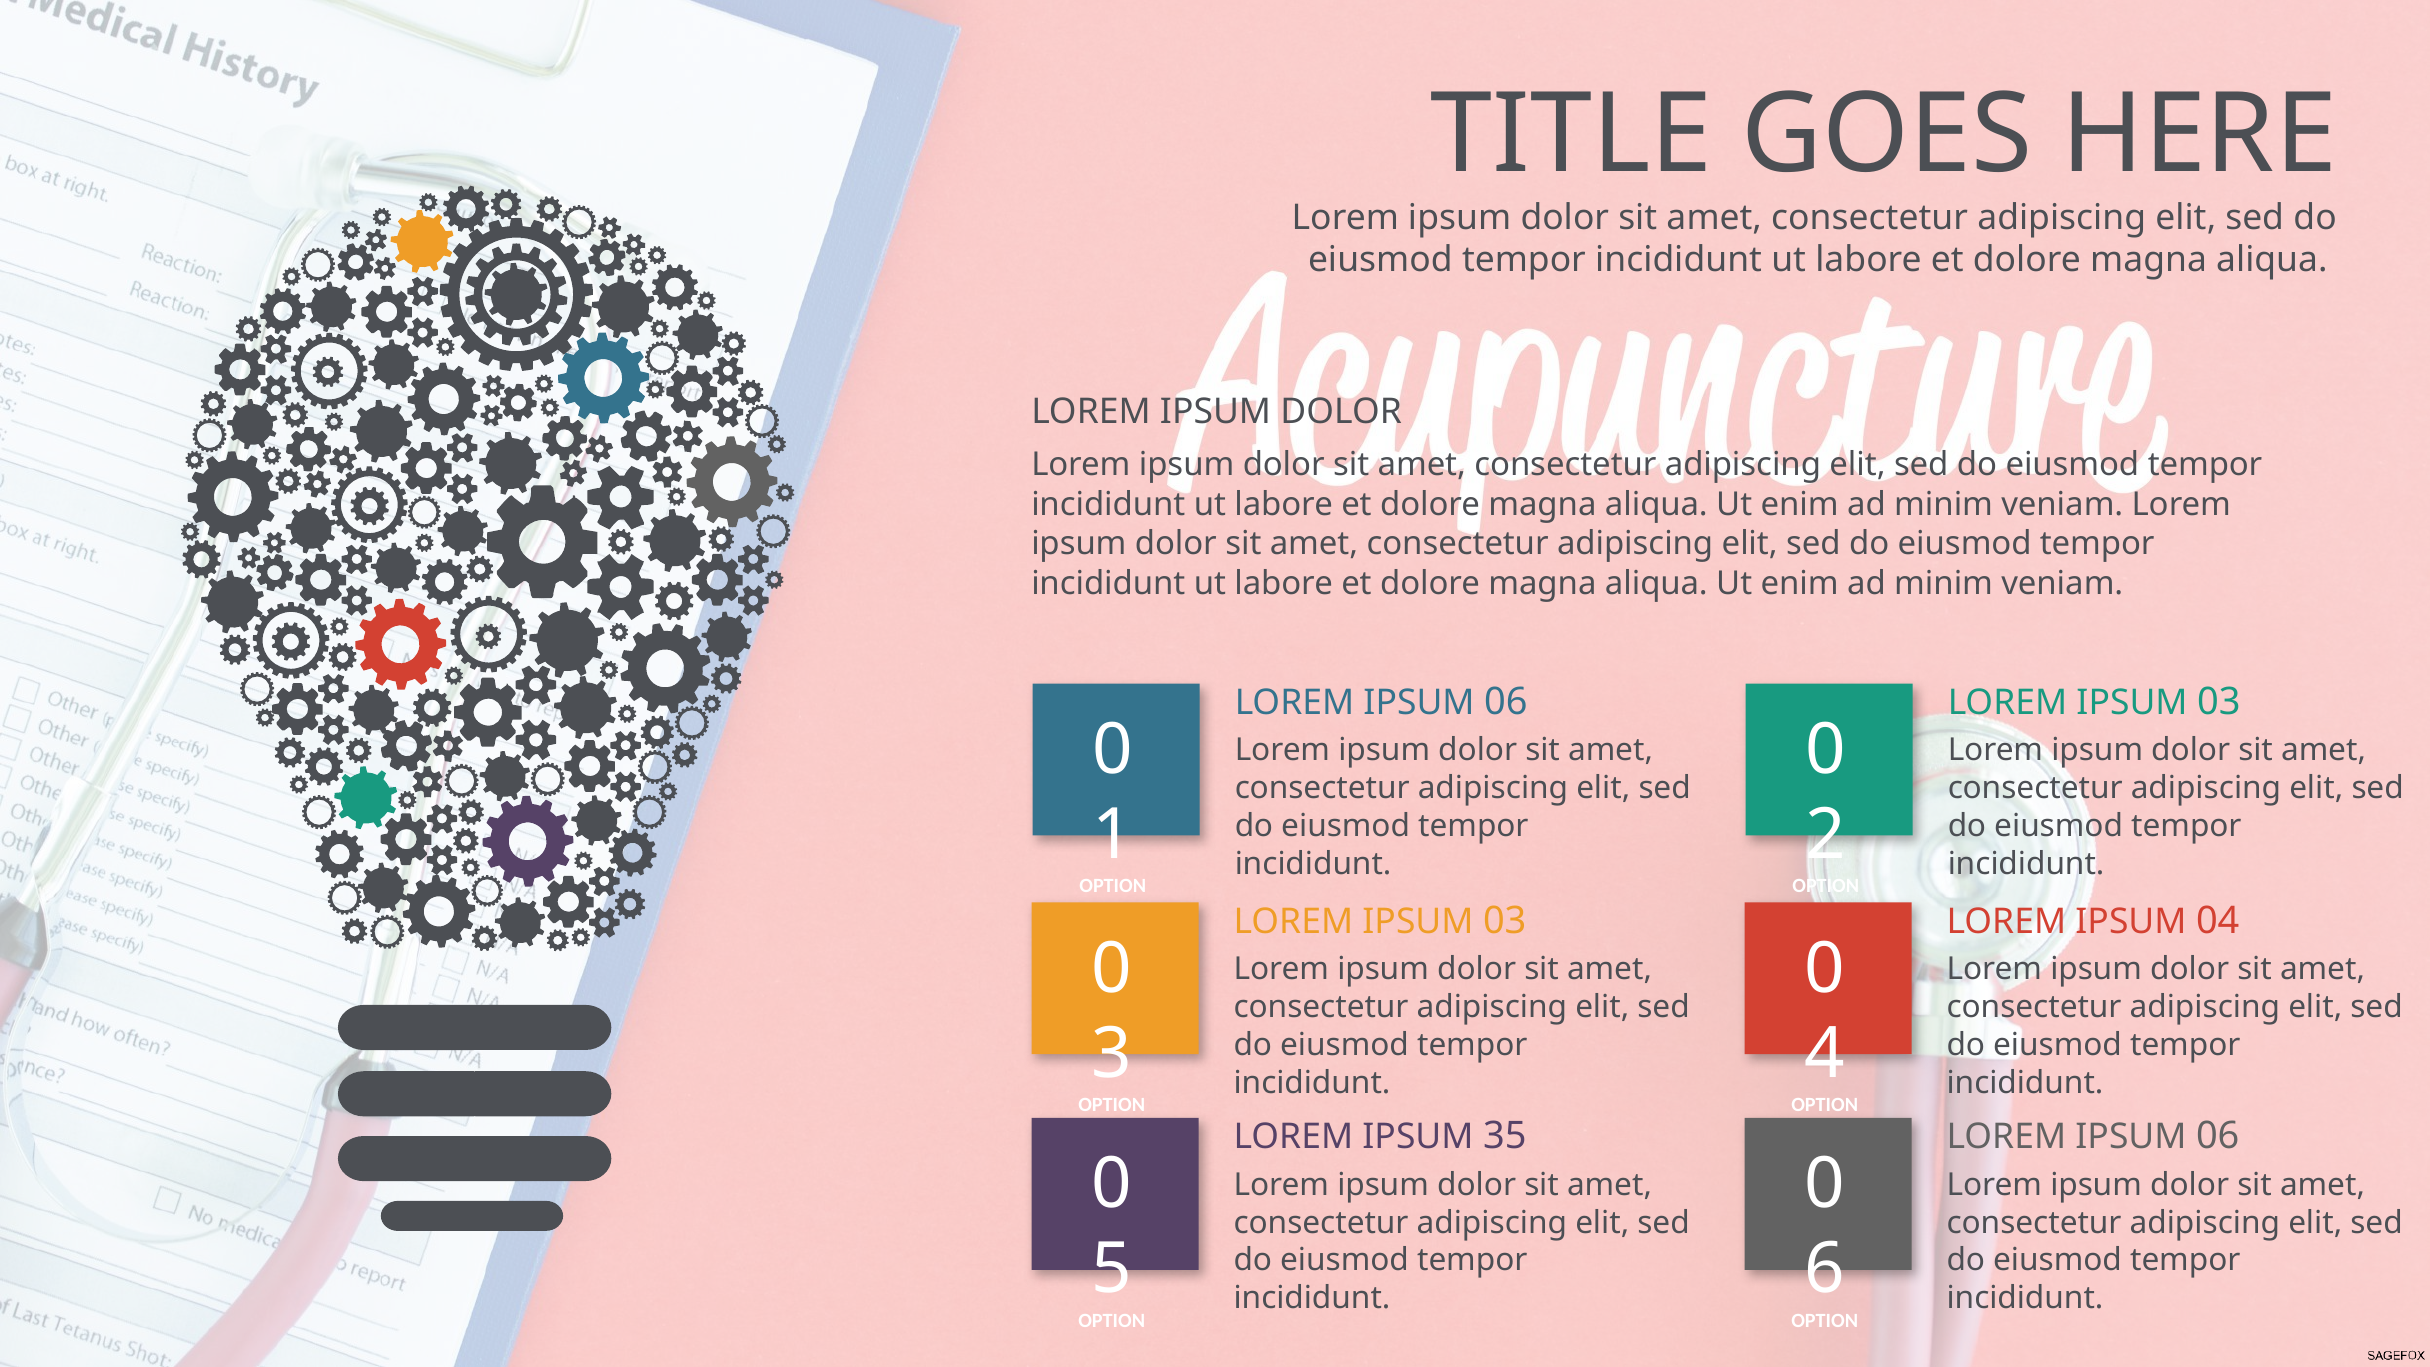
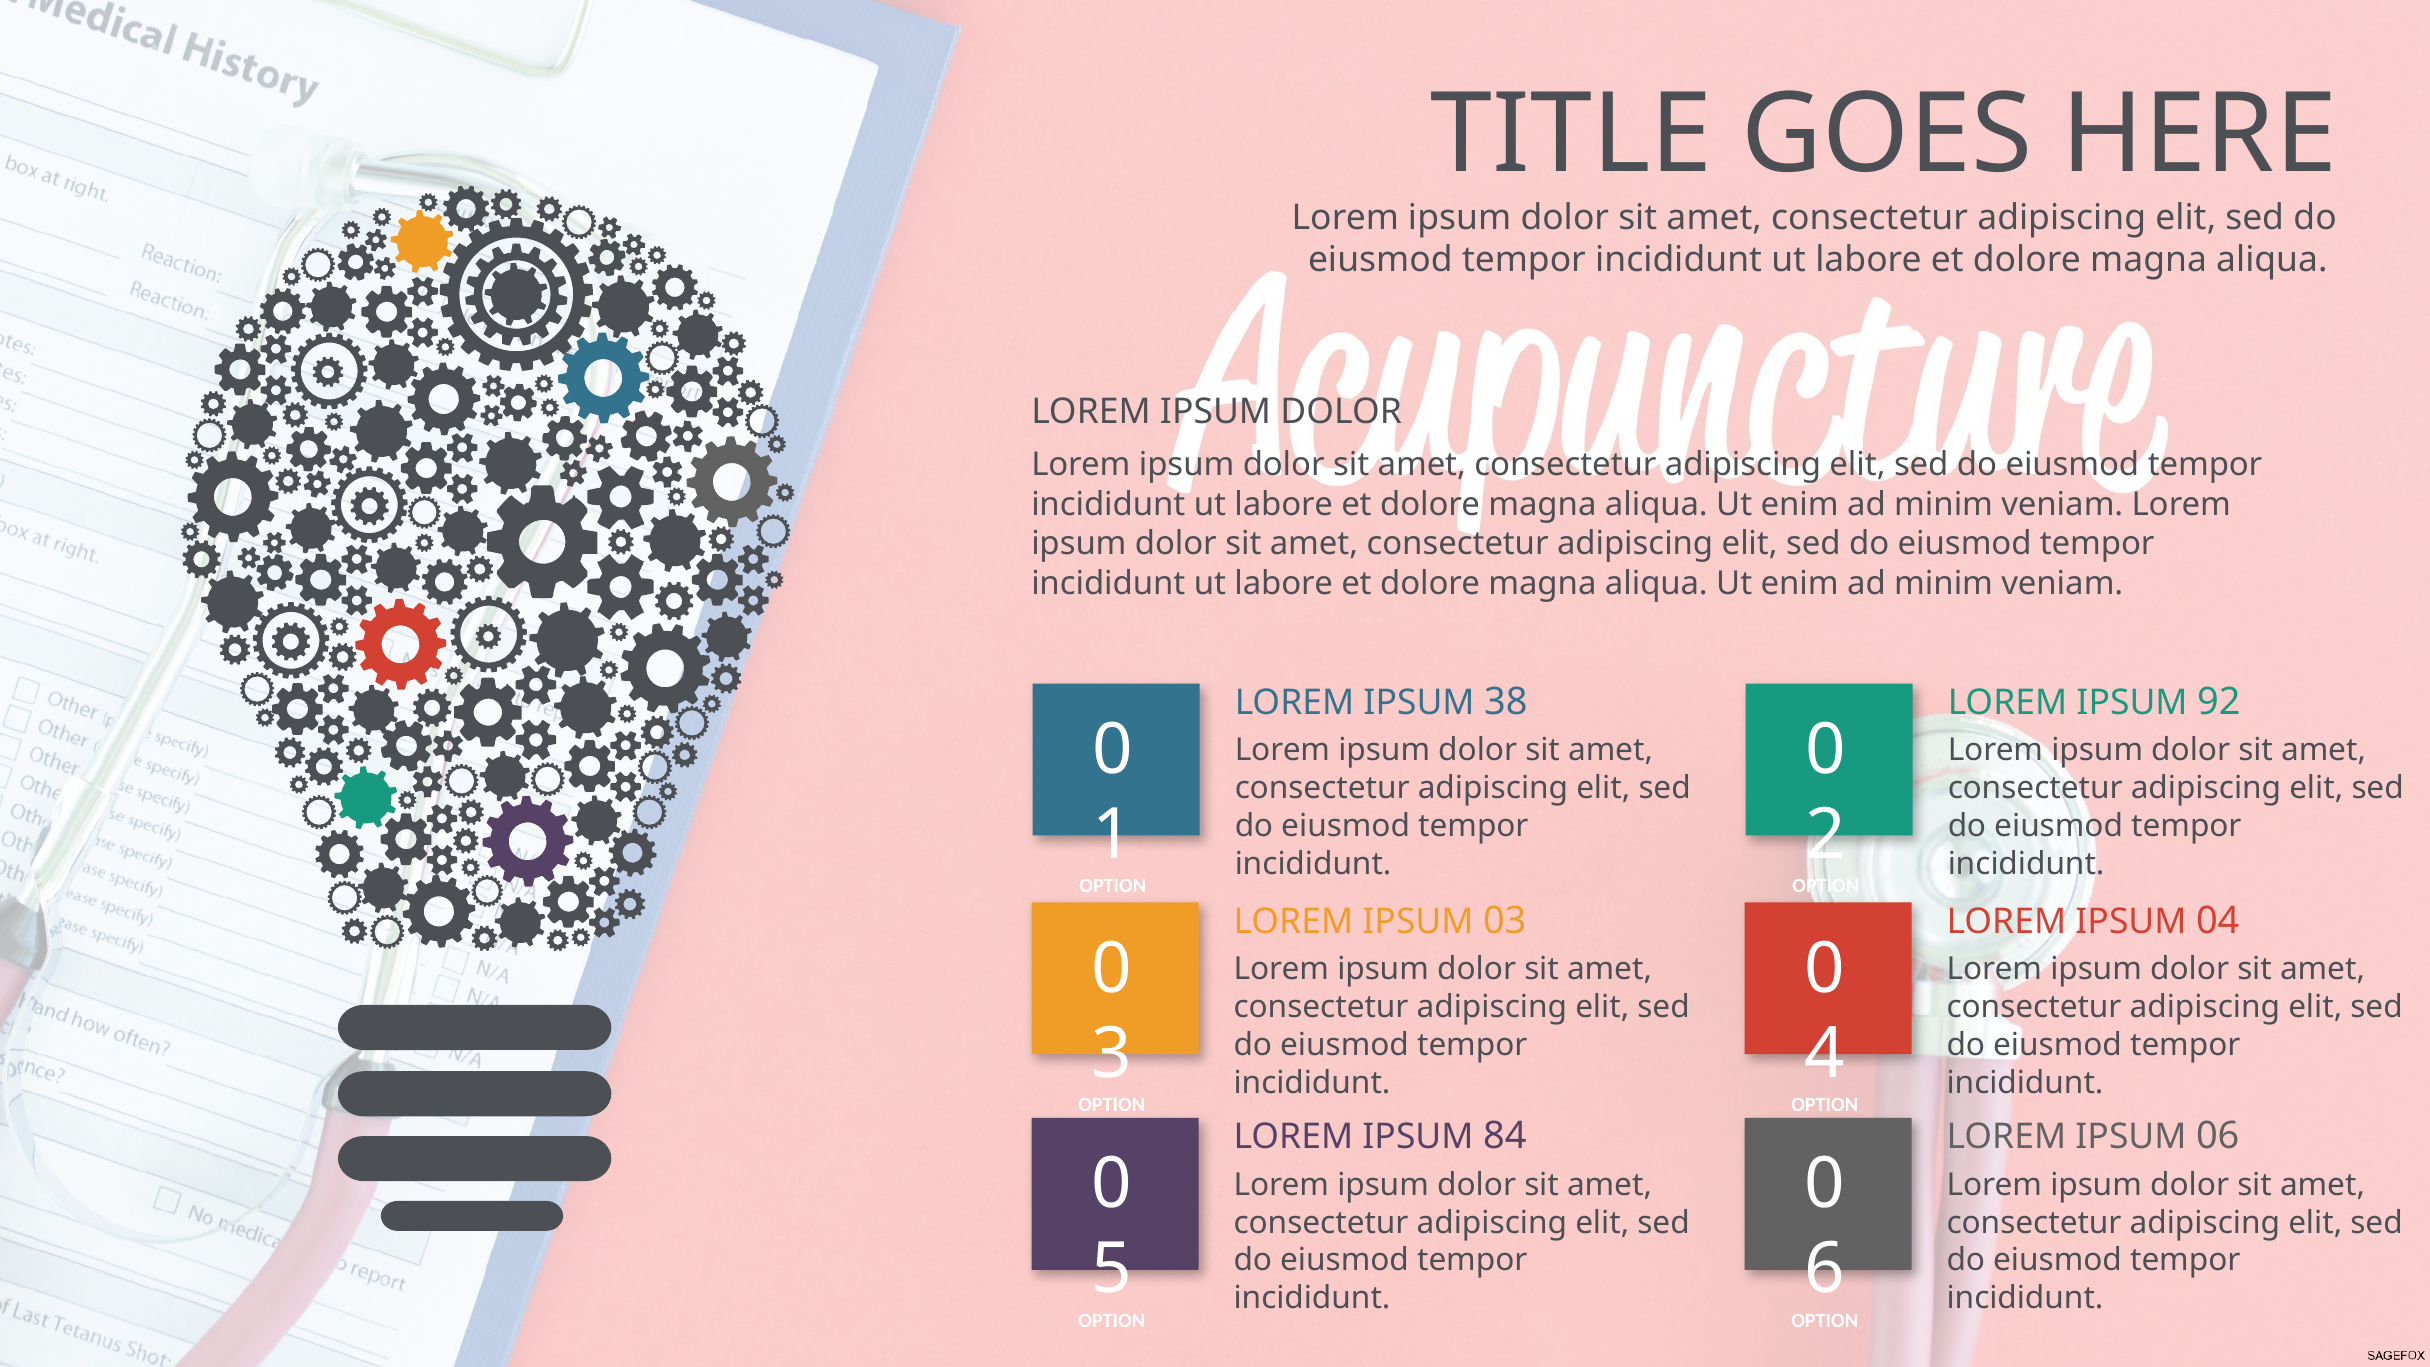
06 at (1506, 702): 06 -> 38
03 at (2219, 702): 03 -> 92
35: 35 -> 84
